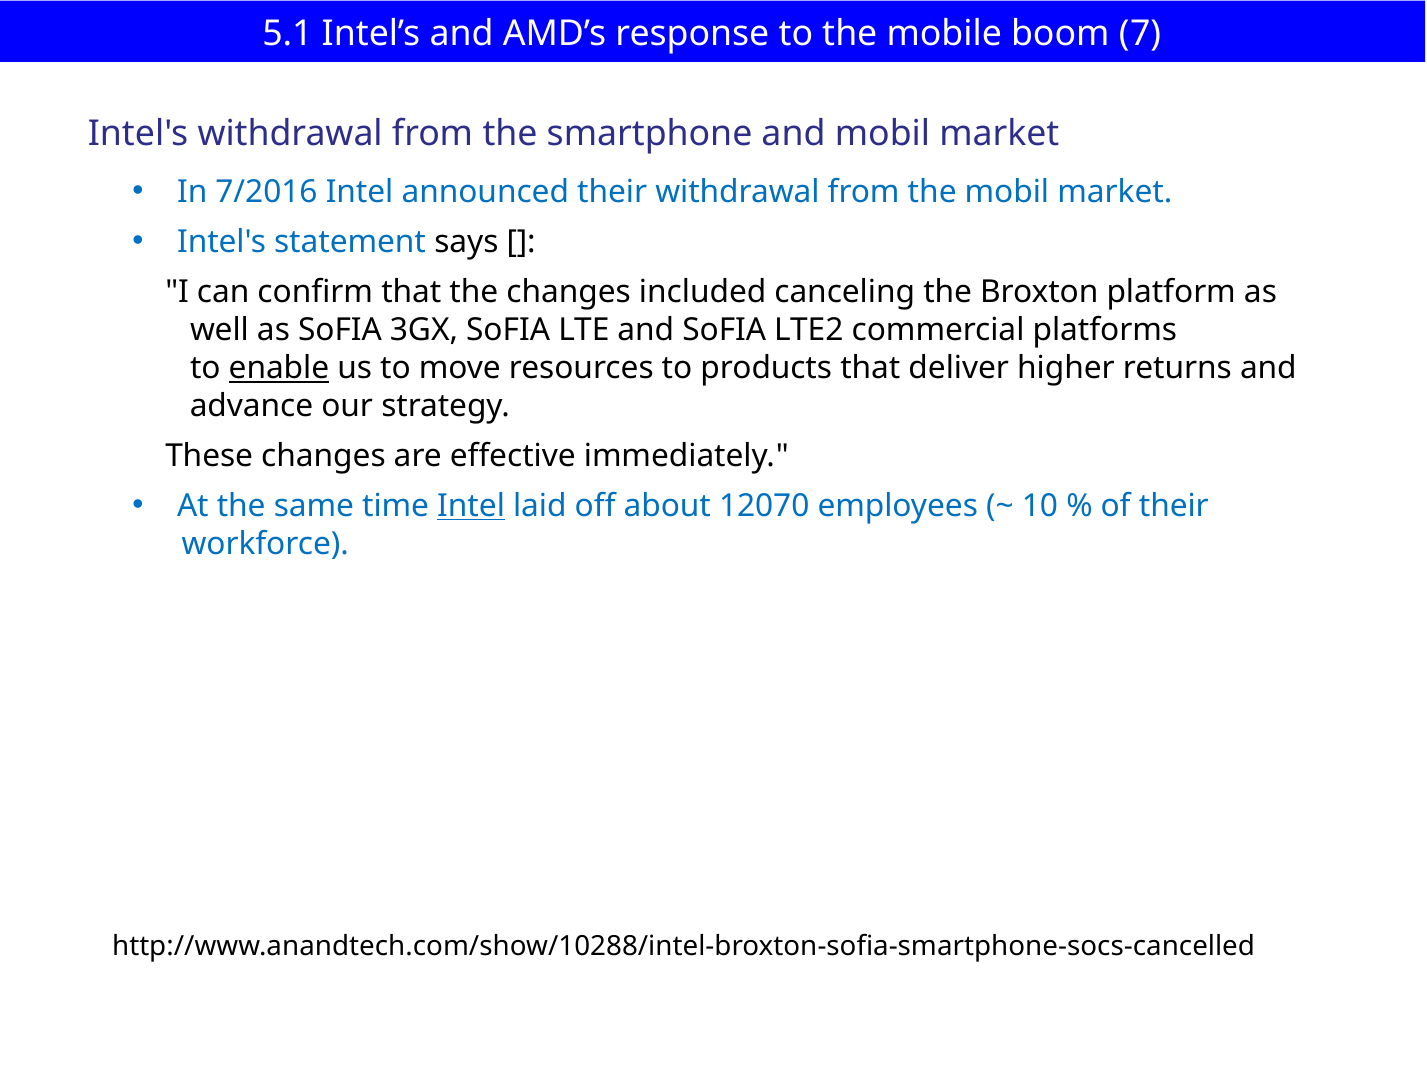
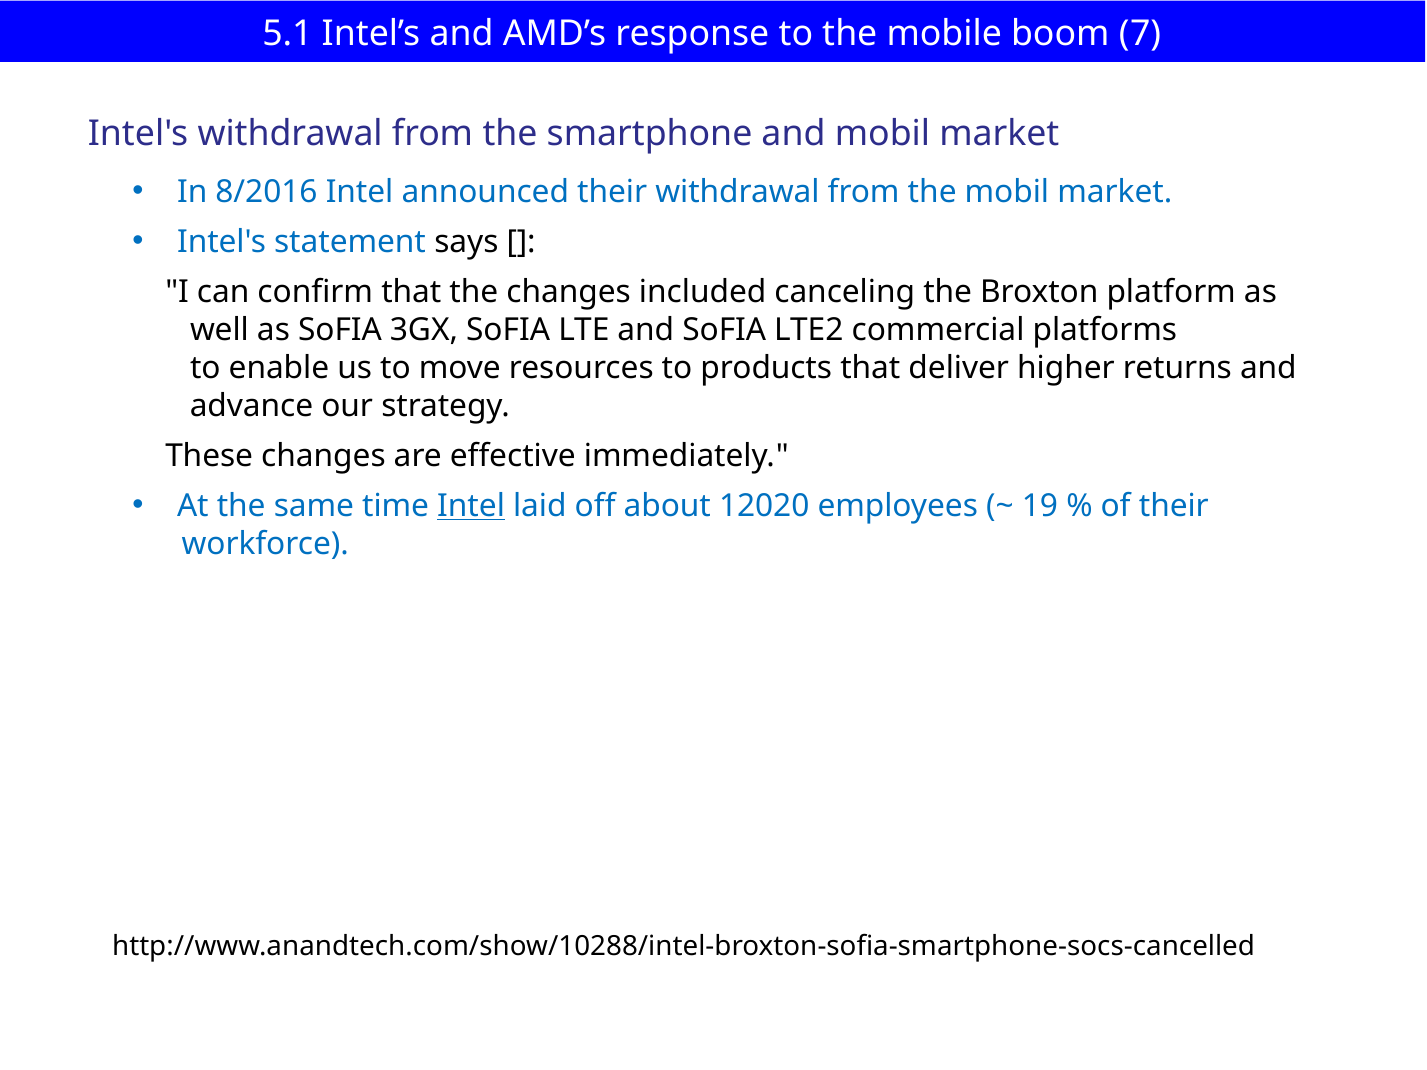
7/2016: 7/2016 -> 8/2016
enable underline: present -> none
12070: 12070 -> 12020
10: 10 -> 19
